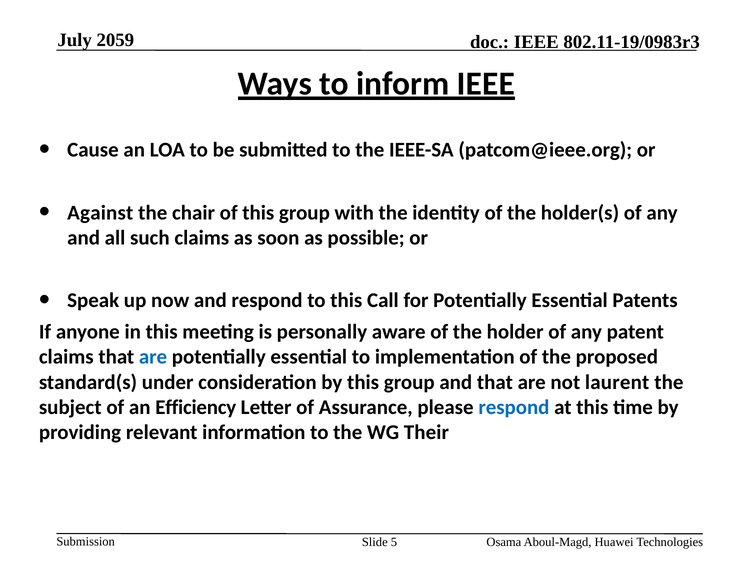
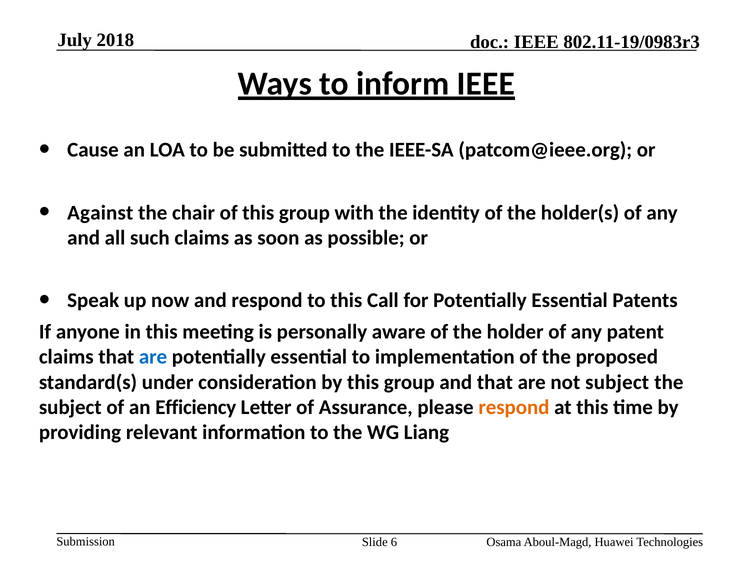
2059: 2059 -> 2018
not laurent: laurent -> subject
respond at (514, 407) colour: blue -> orange
Their: Their -> Liang
5: 5 -> 6
